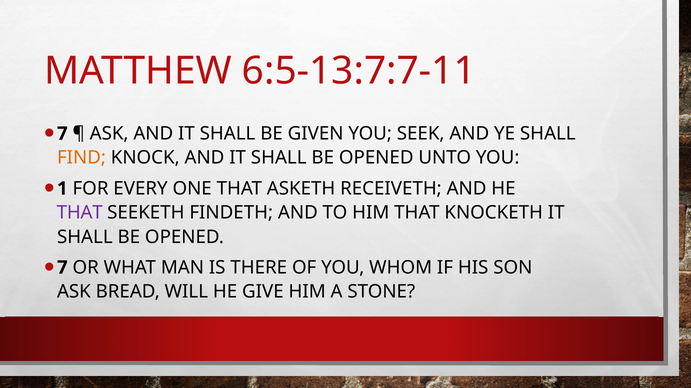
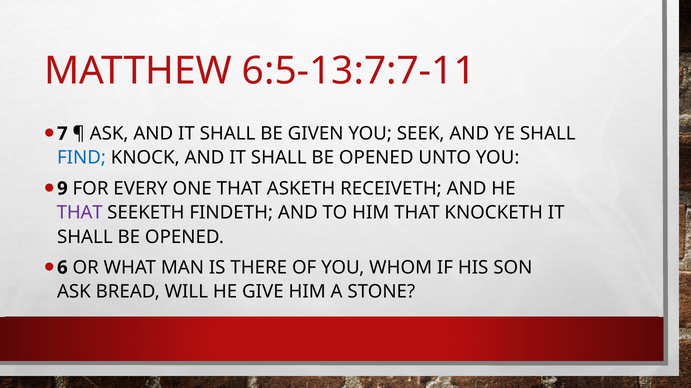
FIND colour: orange -> blue
1: 1 -> 9
7 at (62, 268): 7 -> 6
